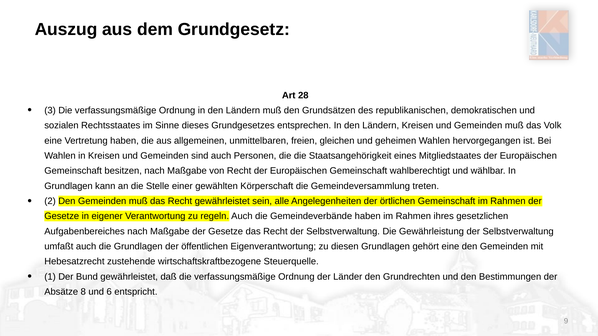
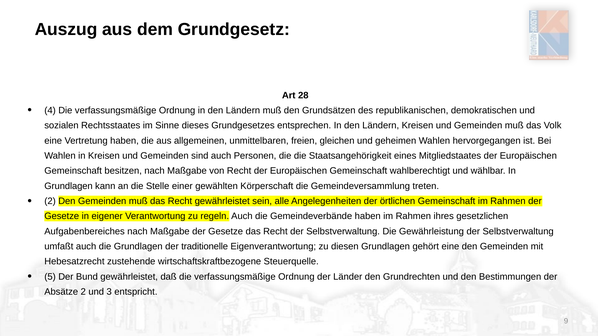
3: 3 -> 4
öffentlichen: öffentlichen -> traditionelle
1: 1 -> 5
Absätze 8: 8 -> 2
6: 6 -> 3
